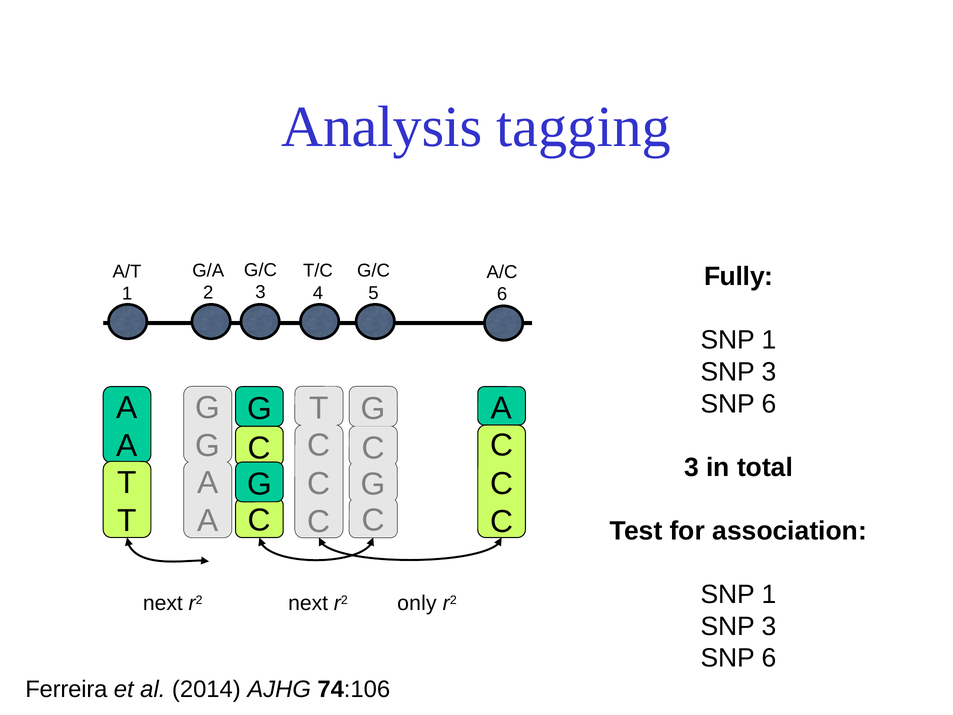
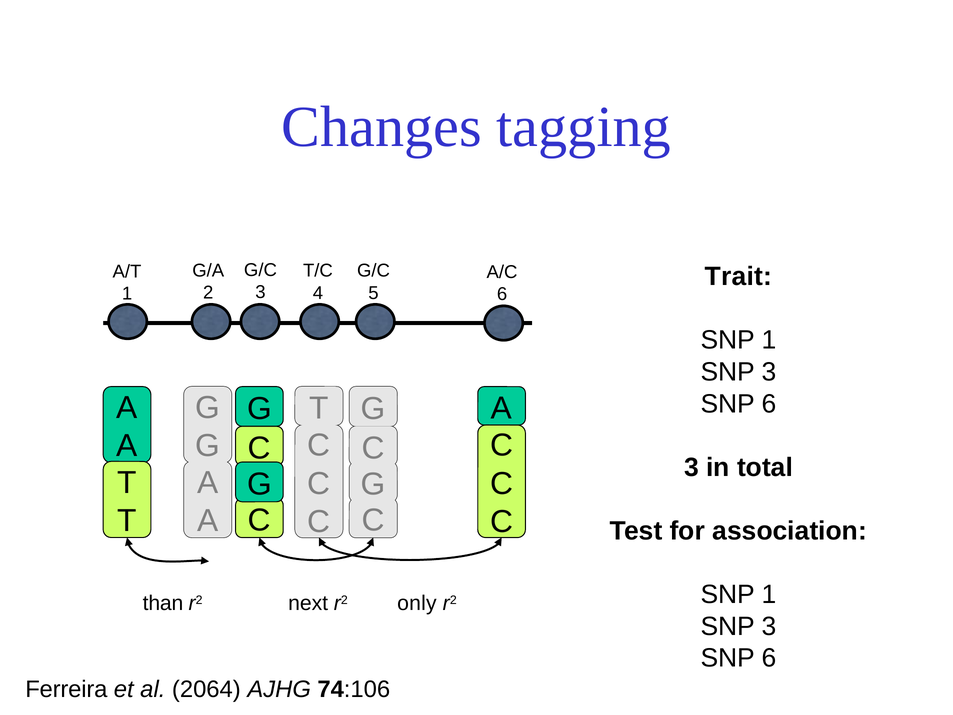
Analysis: Analysis -> Changes
Fully: Fully -> Trait
next at (163, 603): next -> than
2014: 2014 -> 2064
